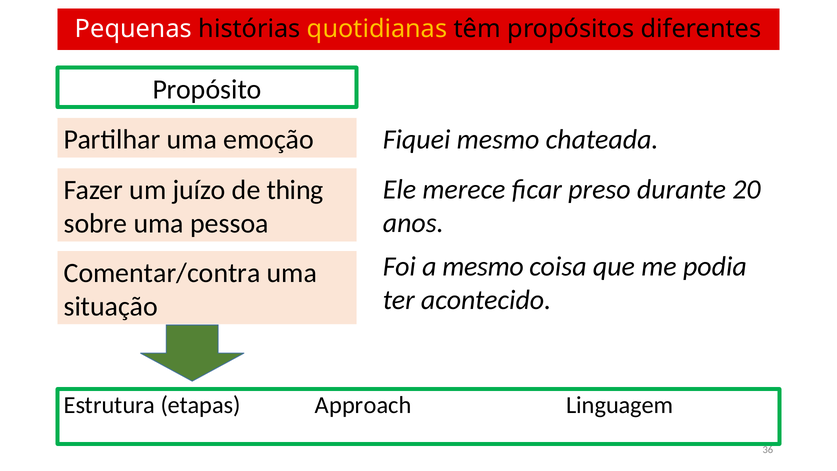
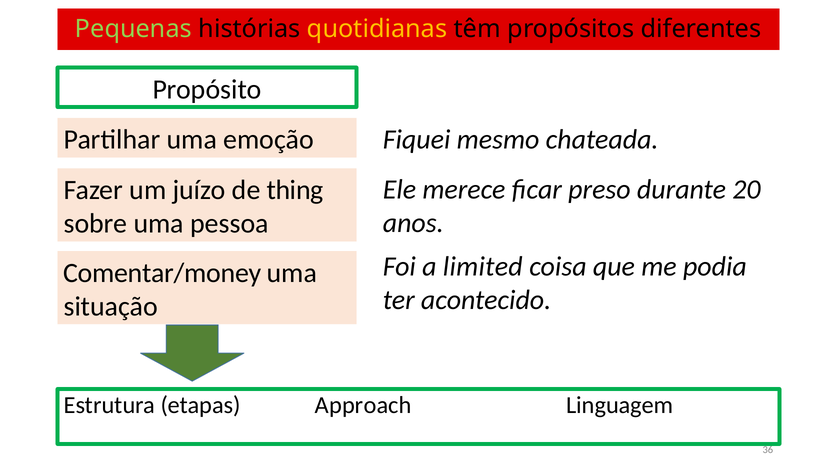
Pequenas colour: white -> light green
a mesmo: mesmo -> limited
Comentar/contra: Comentar/contra -> Comentar/money
